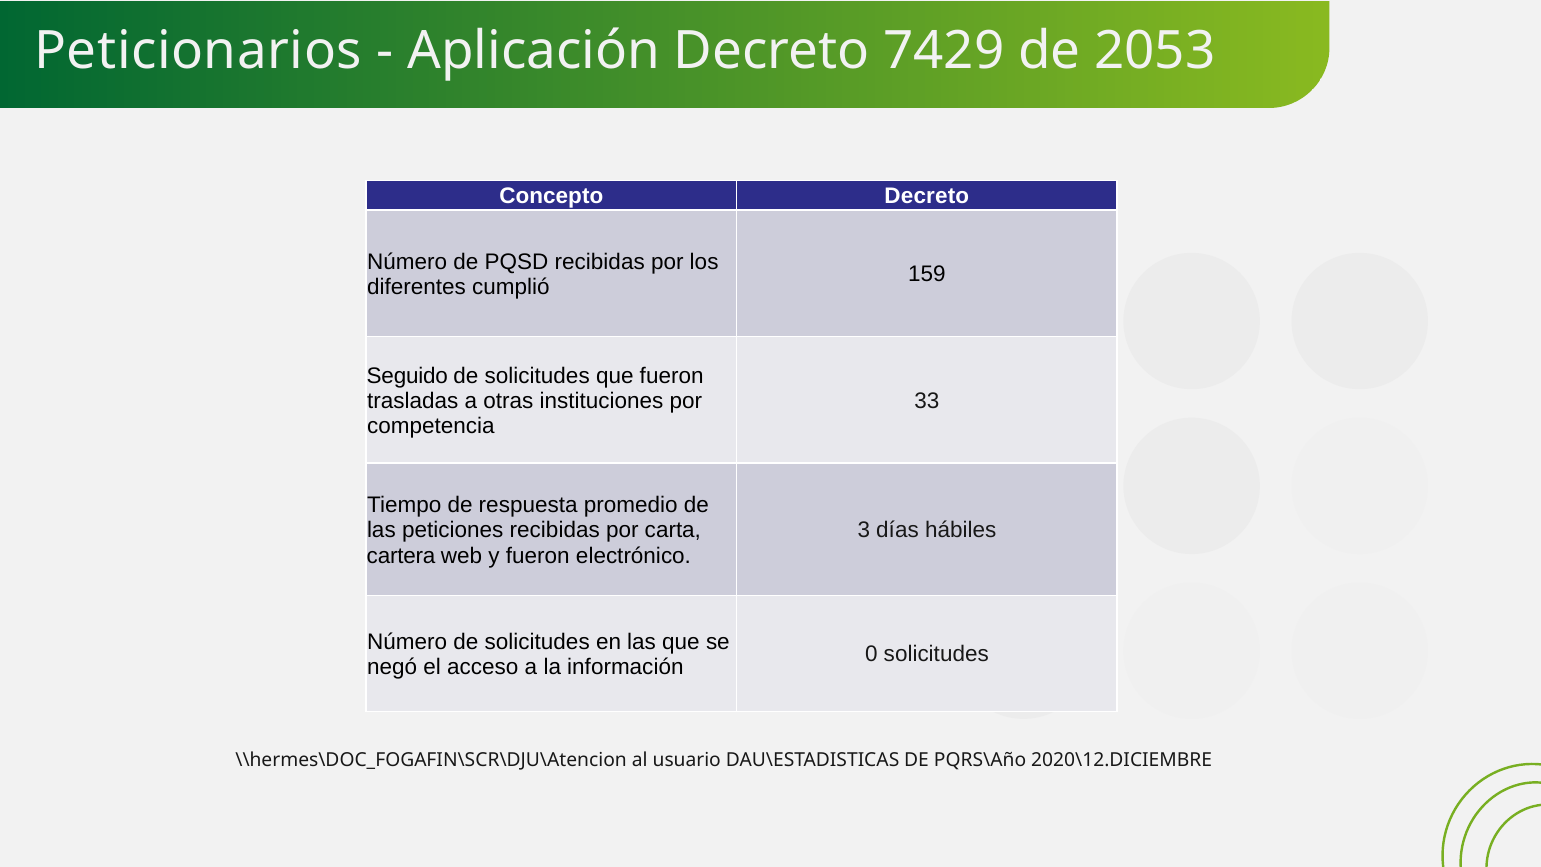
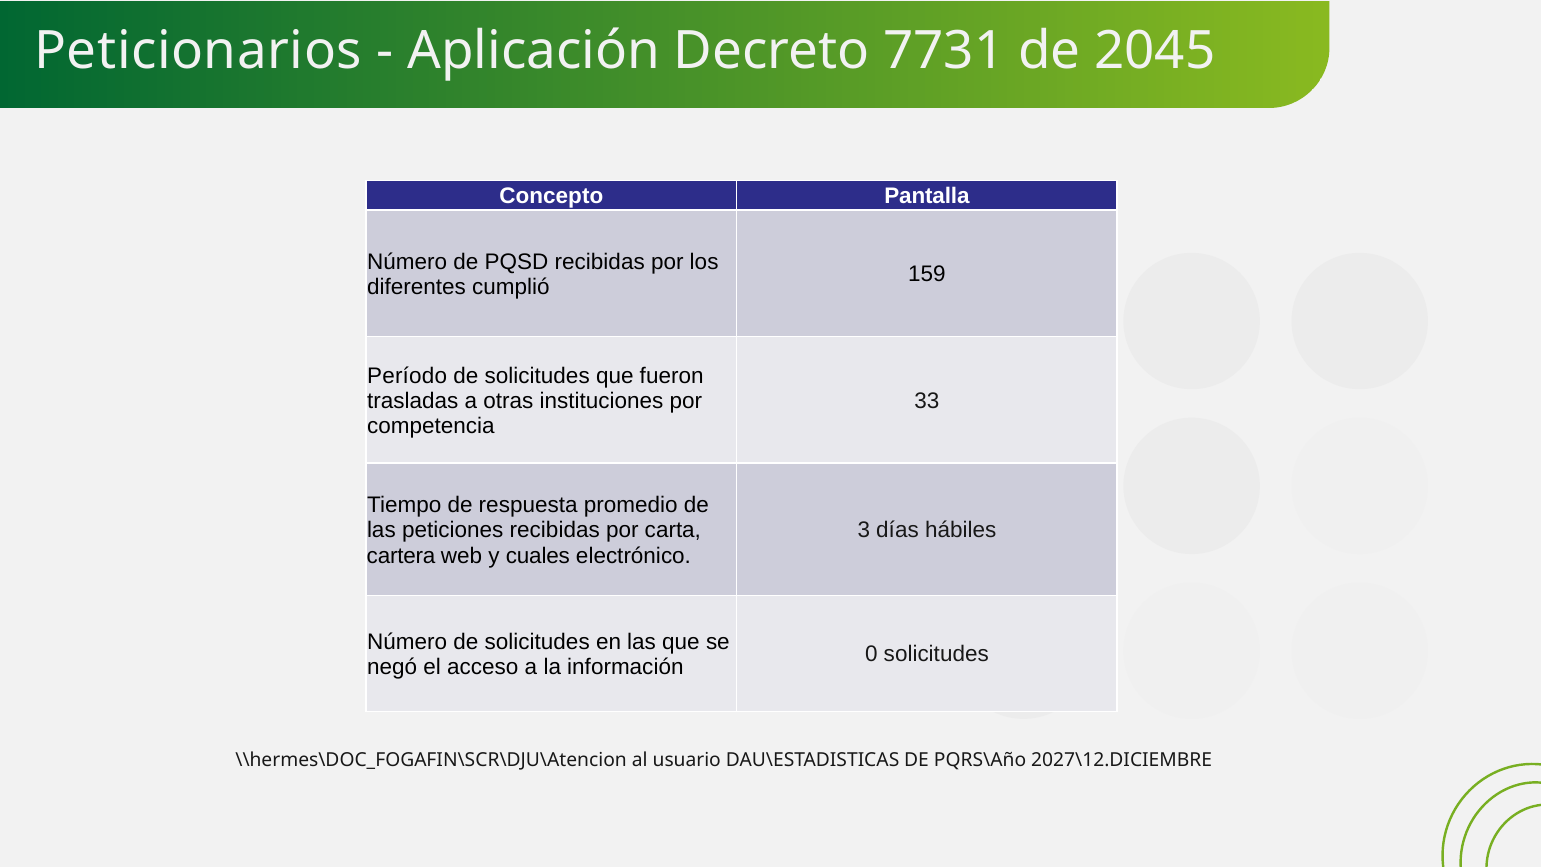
7429: 7429 -> 7731
2053: 2053 -> 2045
Concepto Decreto: Decreto -> Pantalla
Seguido: Seguido -> Período
y fueron: fueron -> cuales
2020\12.DICIEMBRE: 2020\12.DICIEMBRE -> 2027\12.DICIEMBRE
